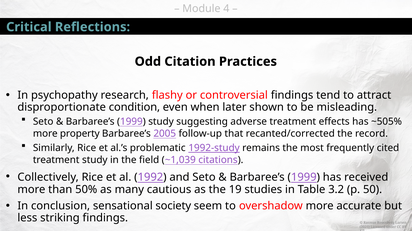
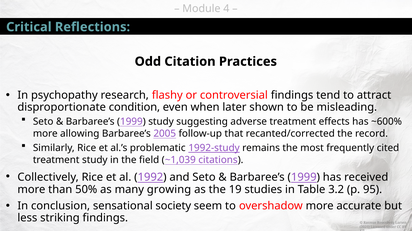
~505%: ~505% -> ~600%
property: property -> allowing
cautious: cautious -> growing
50: 50 -> 95
